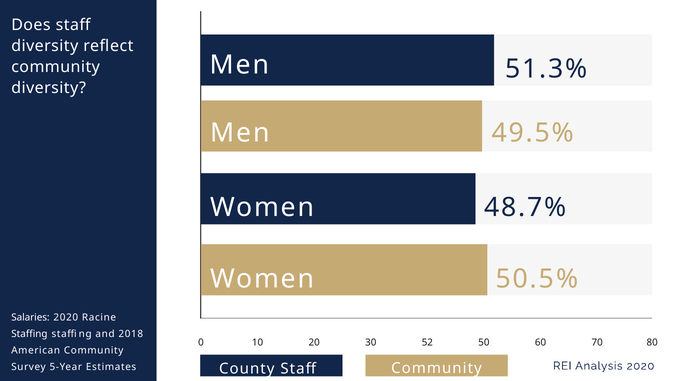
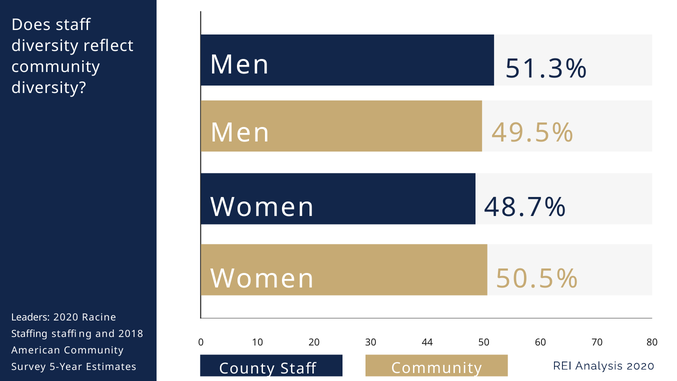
Salaries: Salaries -> Leaders
52: 52 -> 44
